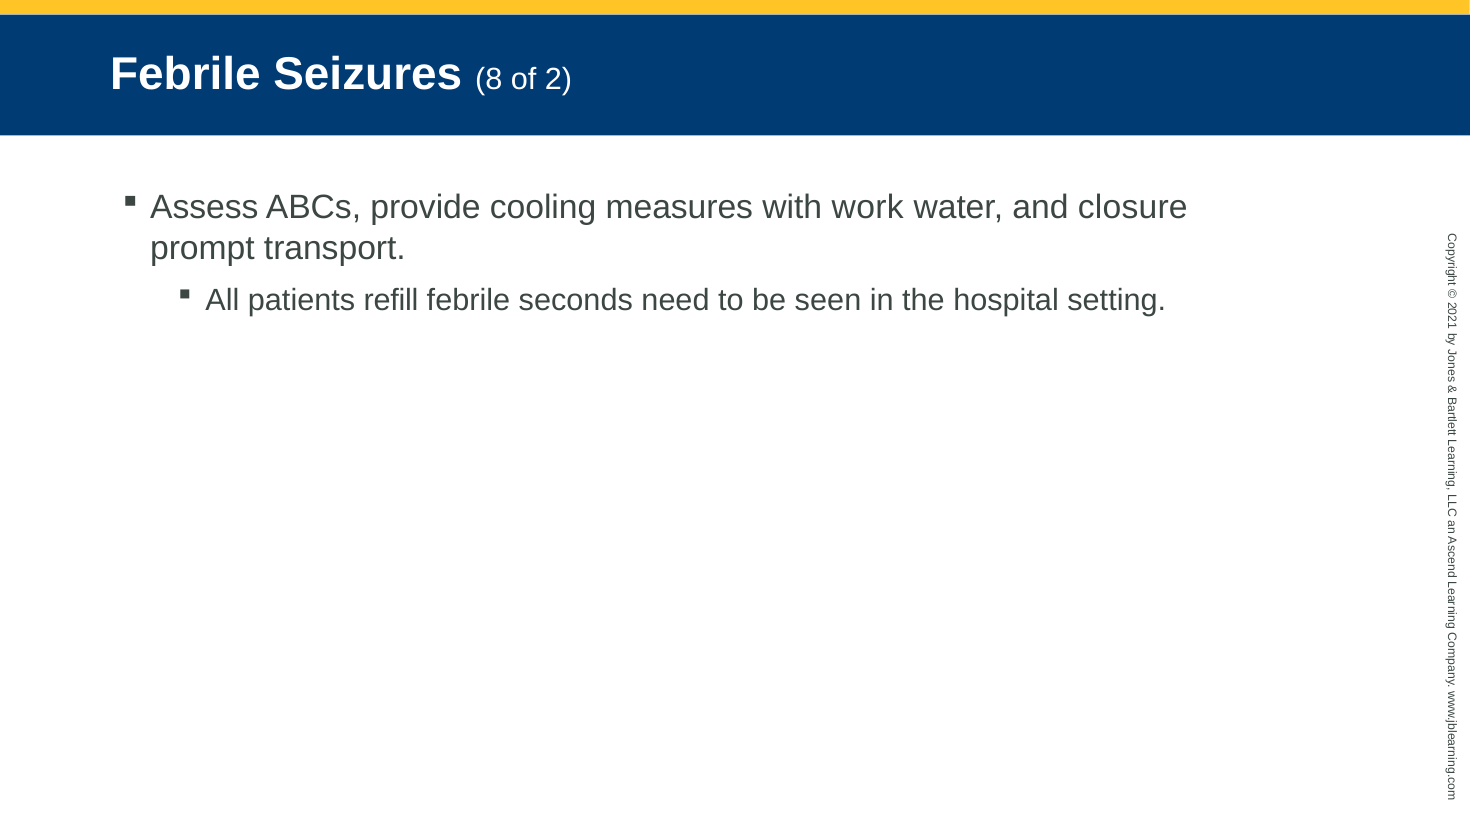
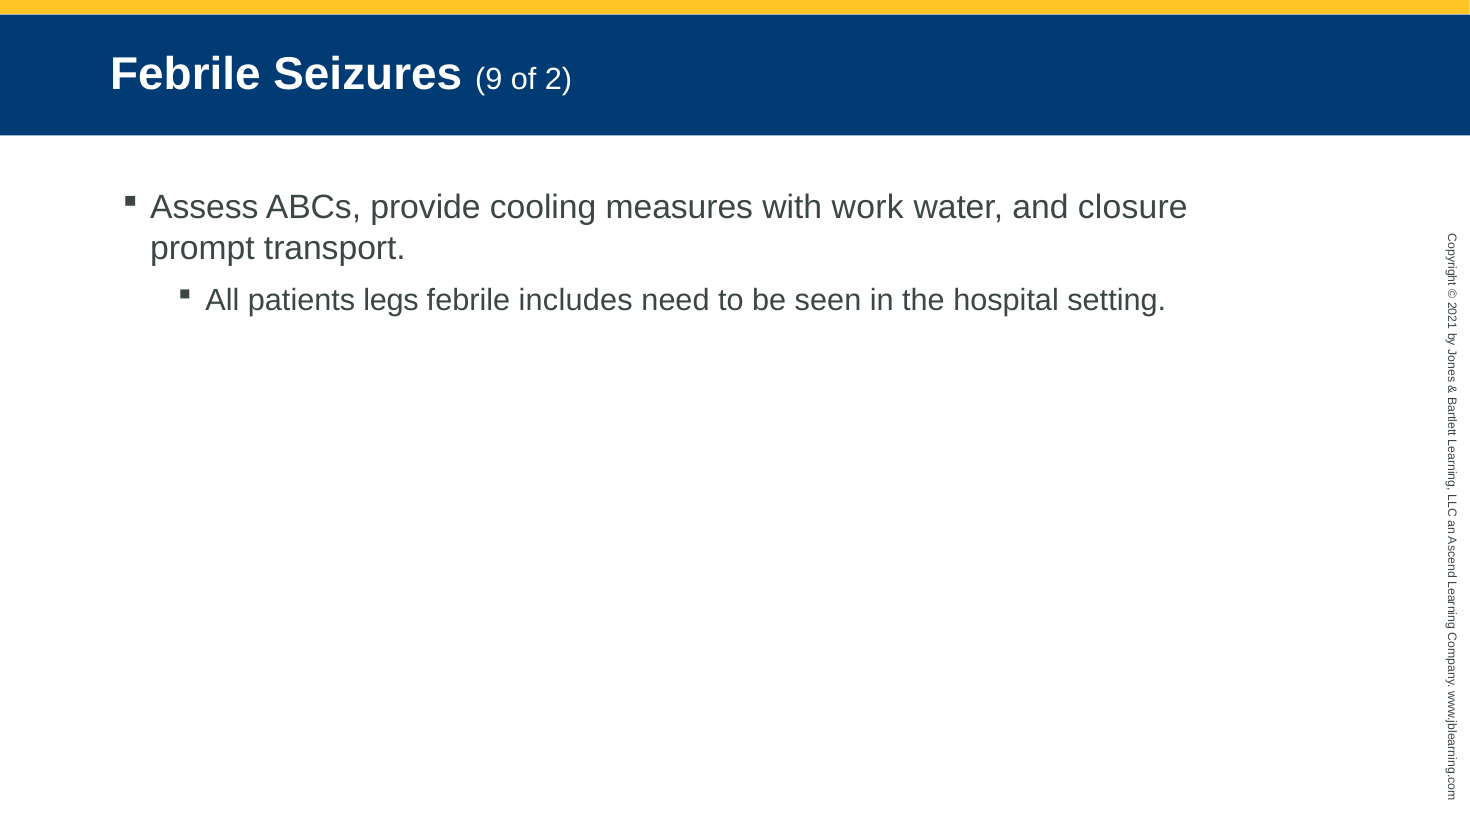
8: 8 -> 9
refill: refill -> legs
seconds: seconds -> includes
